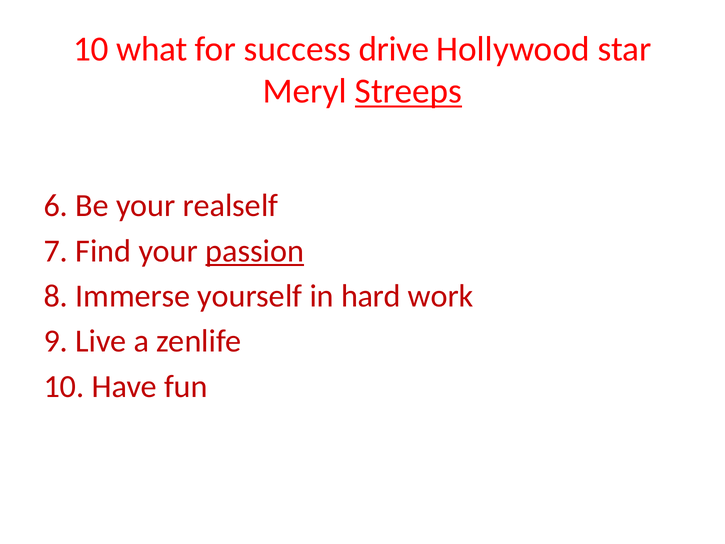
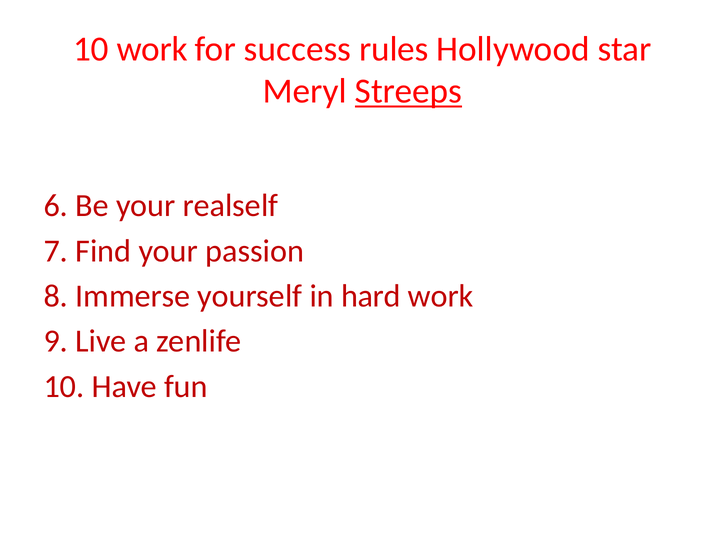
10 what: what -> work
drive: drive -> rules
passion underline: present -> none
